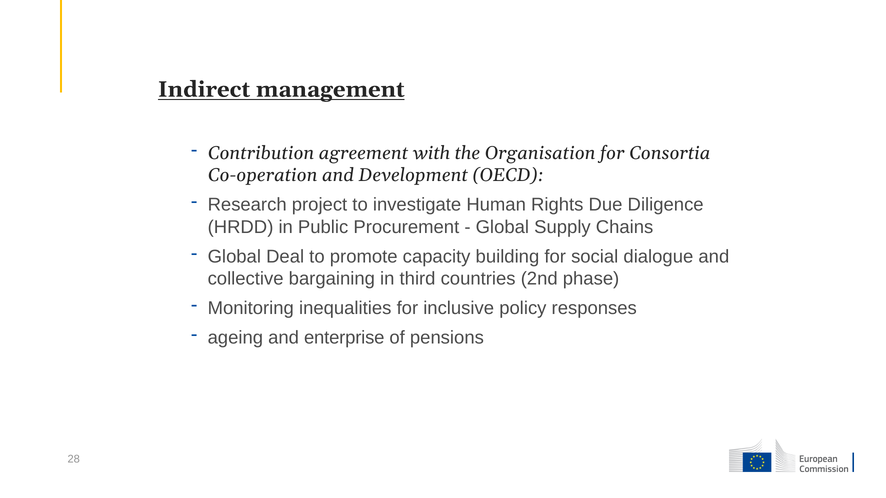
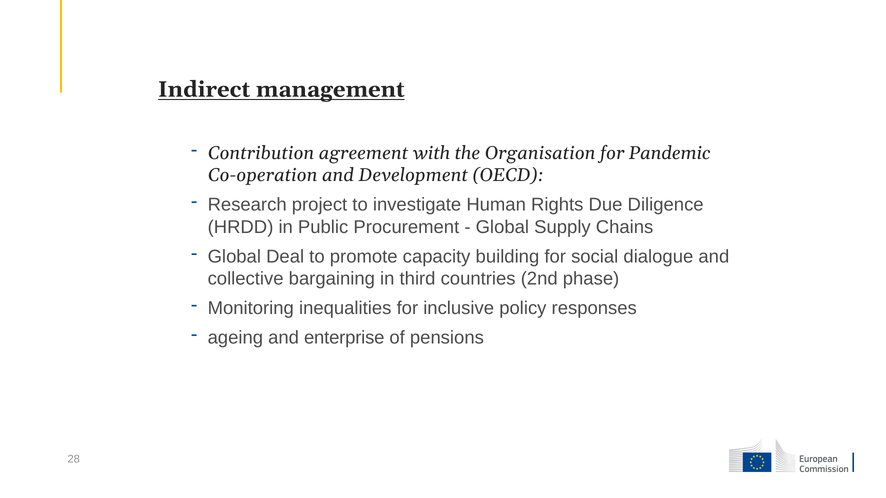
Consortia: Consortia -> Pandemic
